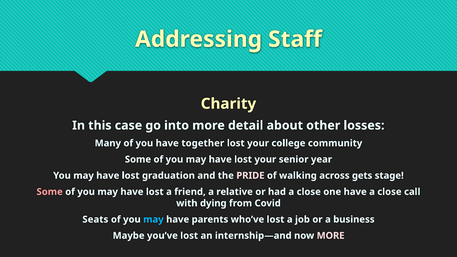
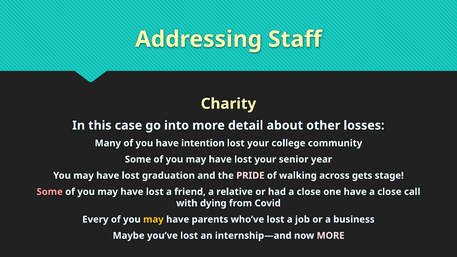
together: together -> intention
Seats: Seats -> Every
may at (153, 219) colour: light blue -> yellow
